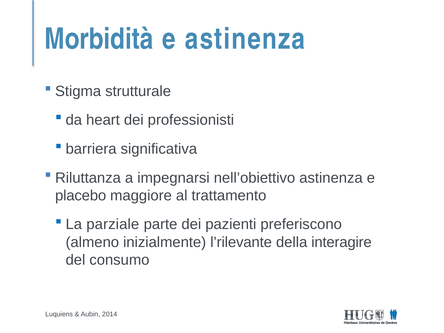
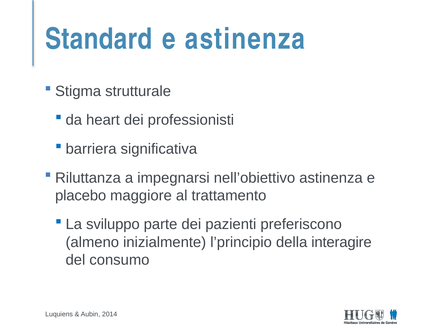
Morbidità: Morbidità -> Standard
parziale: parziale -> sviluppo
l’rilevante: l’rilevante -> l’principio
